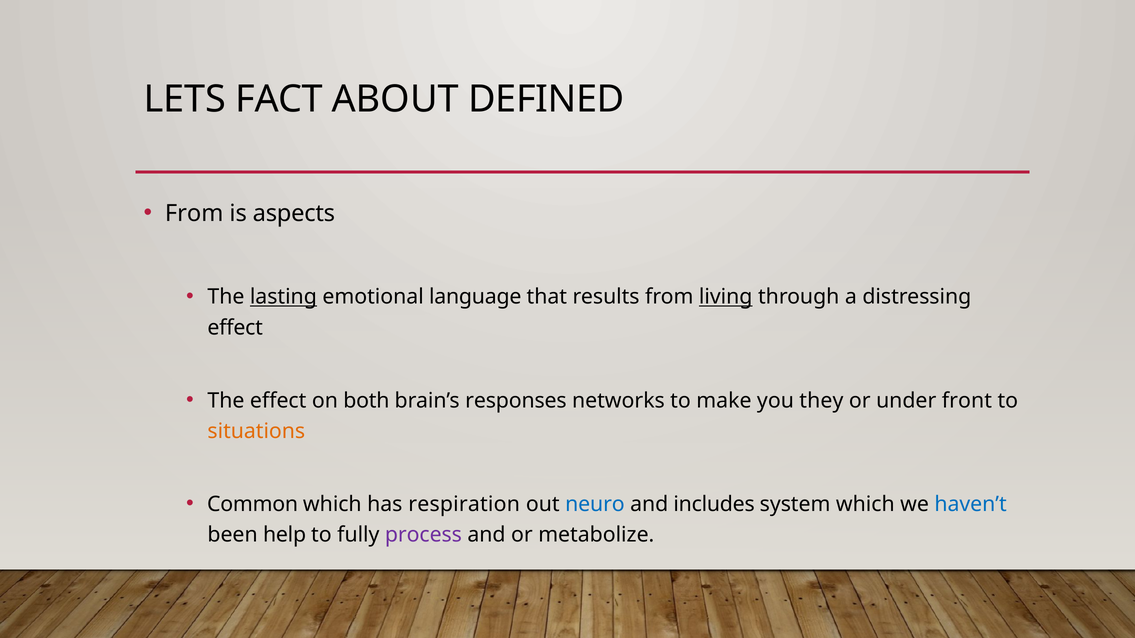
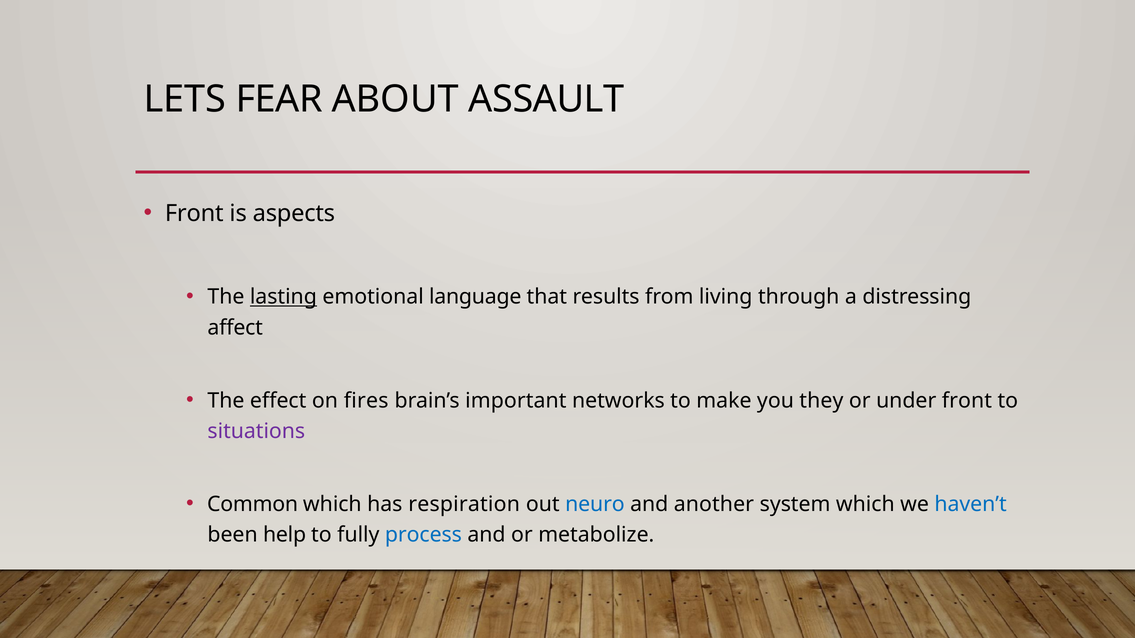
FACT: FACT -> FEAR
DEFINED: DEFINED -> ASSAULT
From at (194, 213): From -> Front
living underline: present -> none
effect at (235, 328): effect -> affect
both: both -> fires
responses: responses -> important
situations colour: orange -> purple
includes: includes -> another
process colour: purple -> blue
